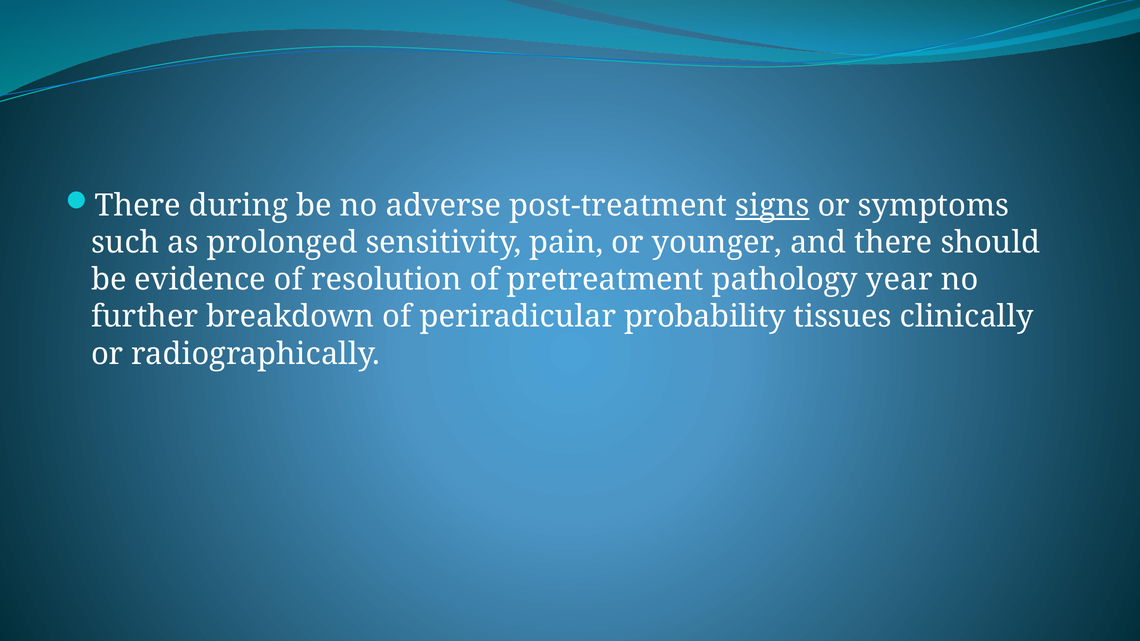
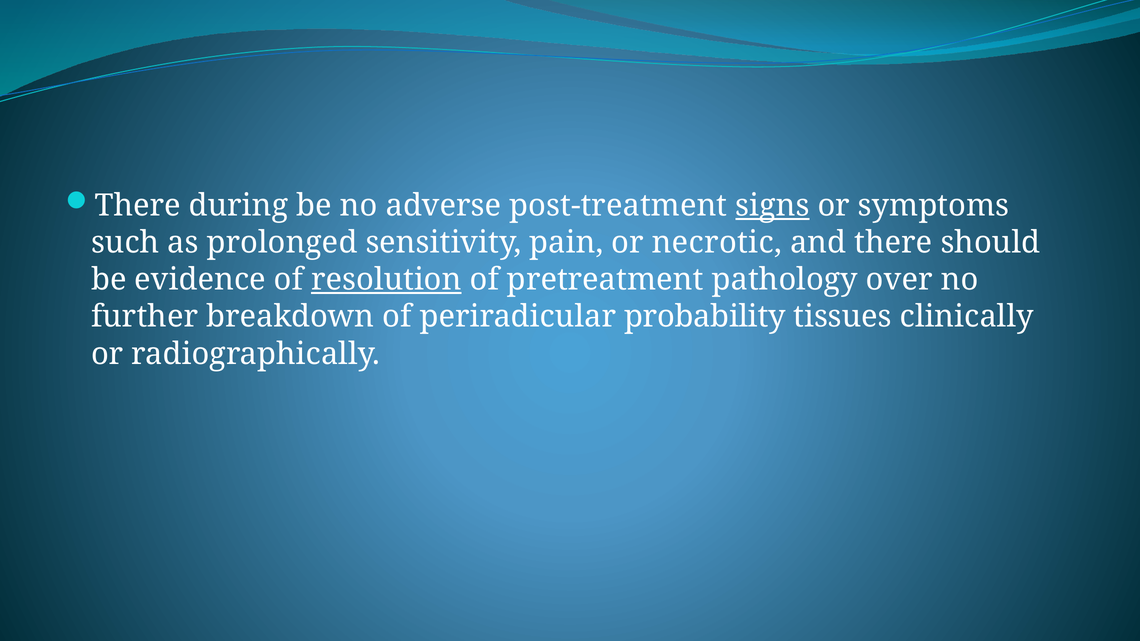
younger: younger -> necrotic
resolution underline: none -> present
year: year -> over
